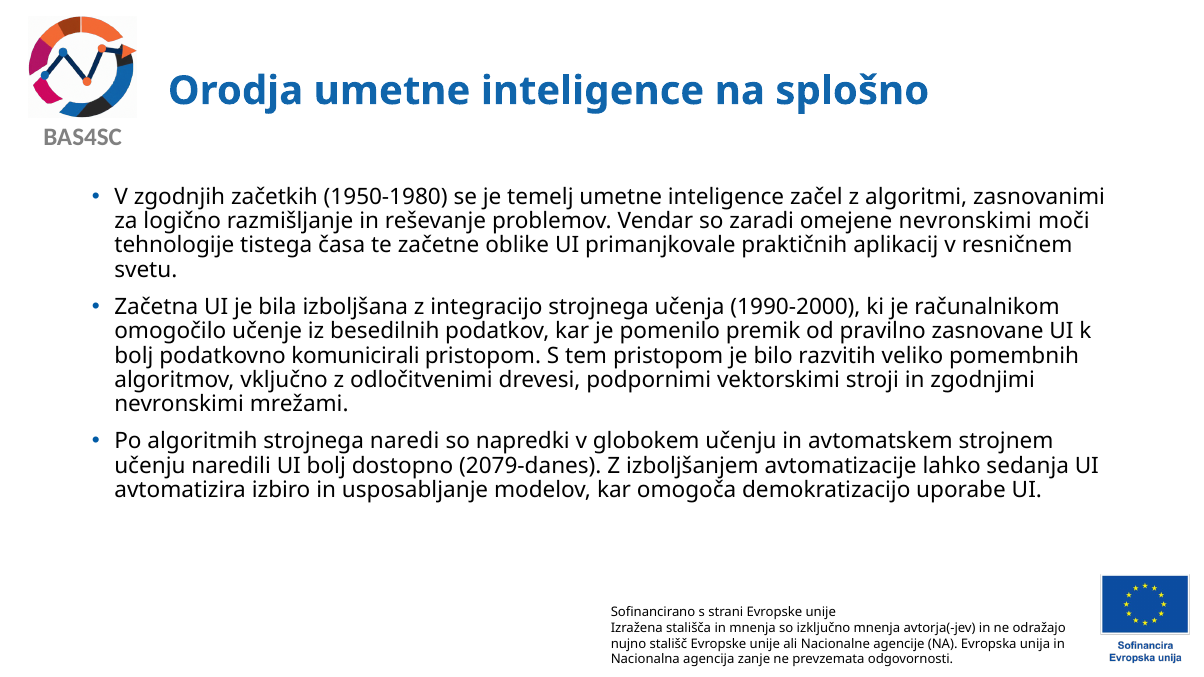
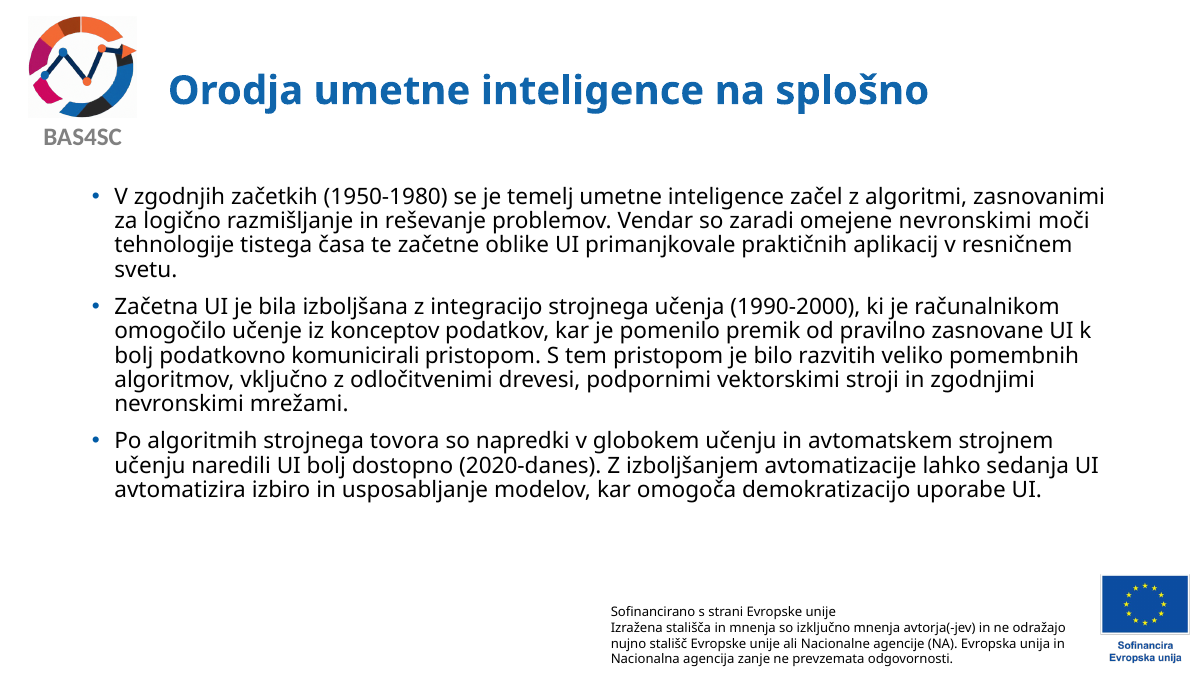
besedilnih: besedilnih -> konceptov
naredi: naredi -> tovora
2079-danes: 2079-danes -> 2020-danes
